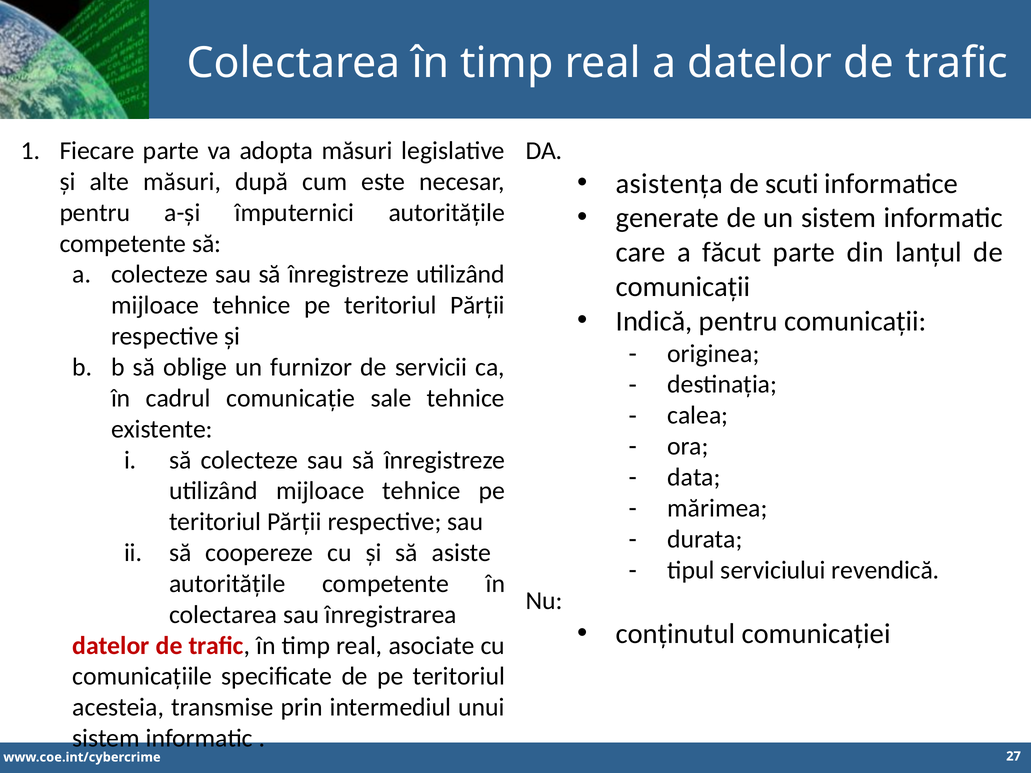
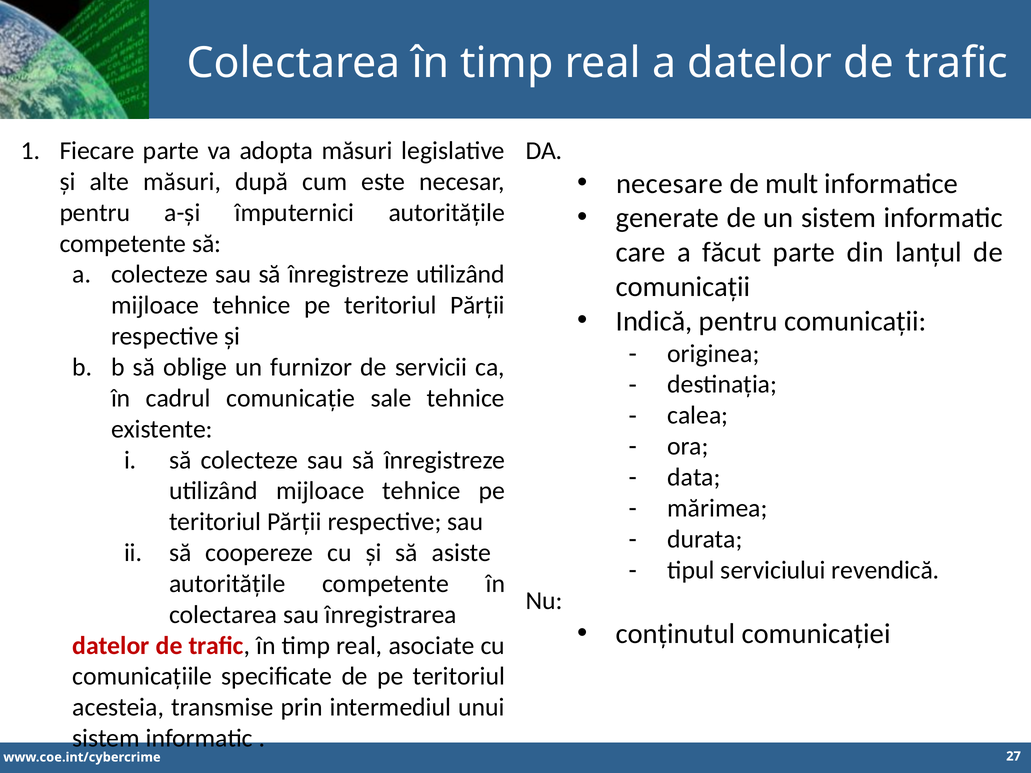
asistența: asistența -> necesare
scuti: scuti -> mult
